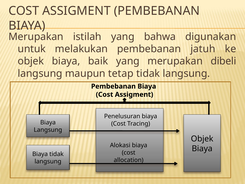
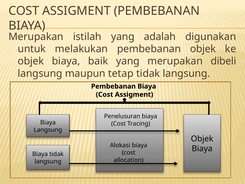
bahwa: bahwa -> adalah
pembebanan jatuh: jatuh -> objek
